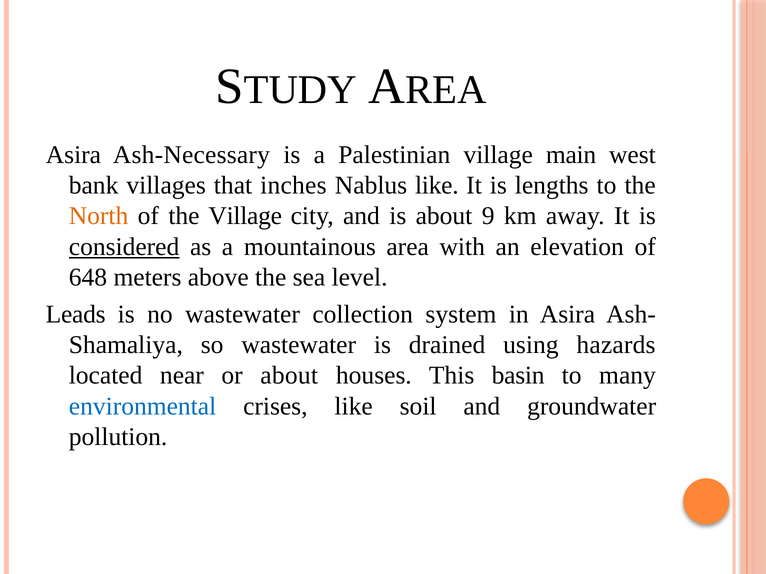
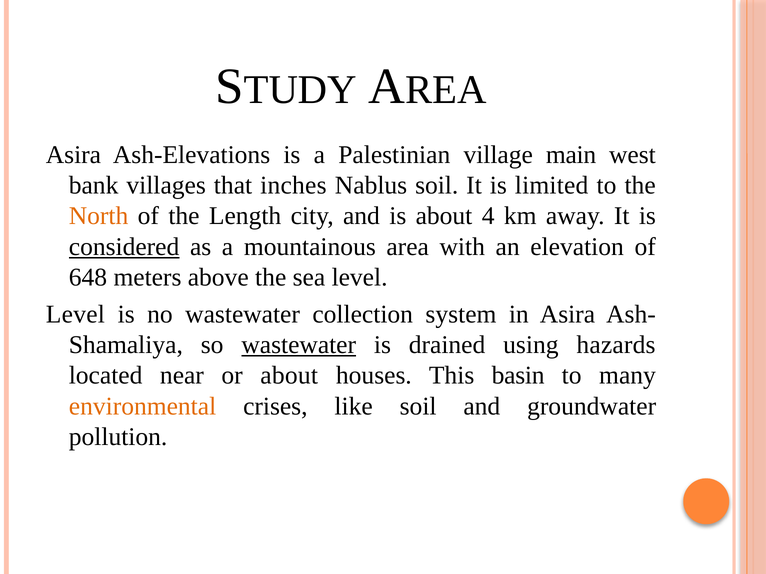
Ash-Necessary: Ash-Necessary -> Ash-Elevations
Nablus like: like -> soil
lengths: lengths -> limited
the Village: Village -> Length
9: 9 -> 4
Leads at (76, 315): Leads -> Level
wastewater at (299, 345) underline: none -> present
environmental colour: blue -> orange
